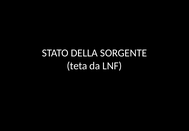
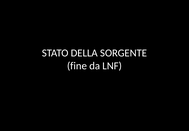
teta: teta -> fine
